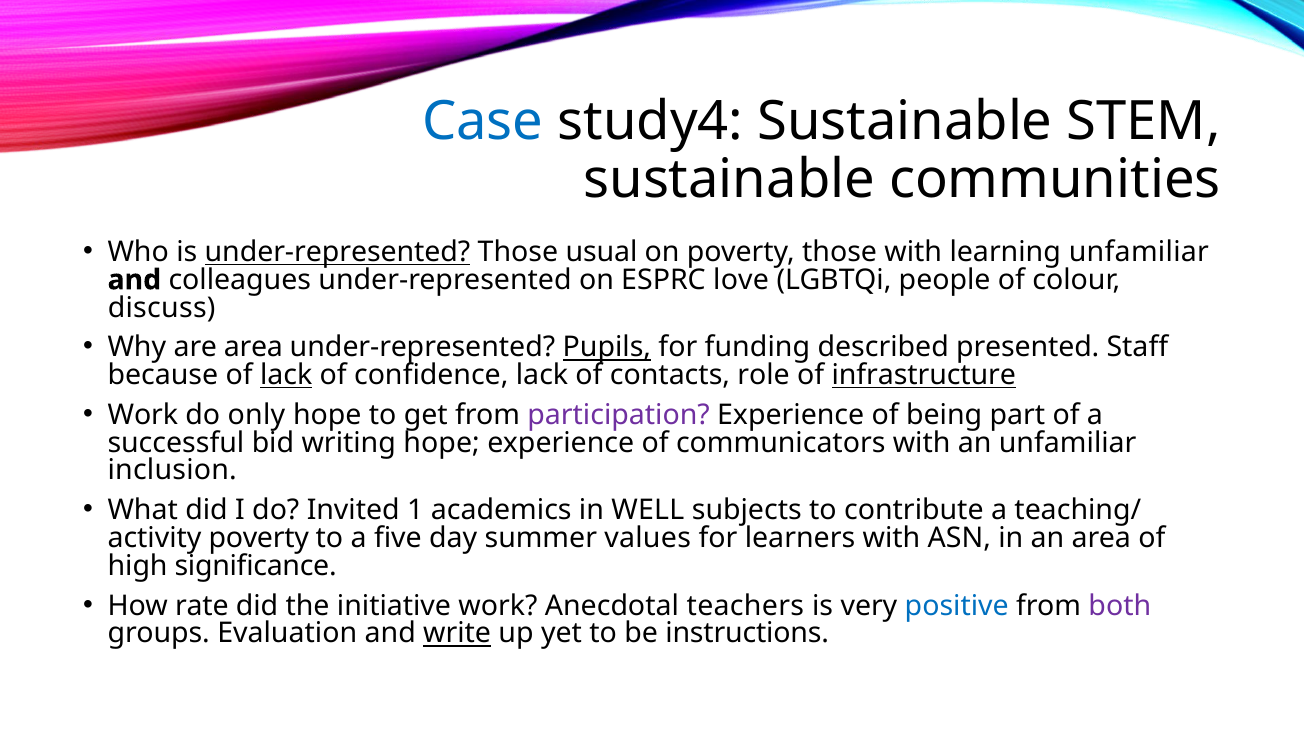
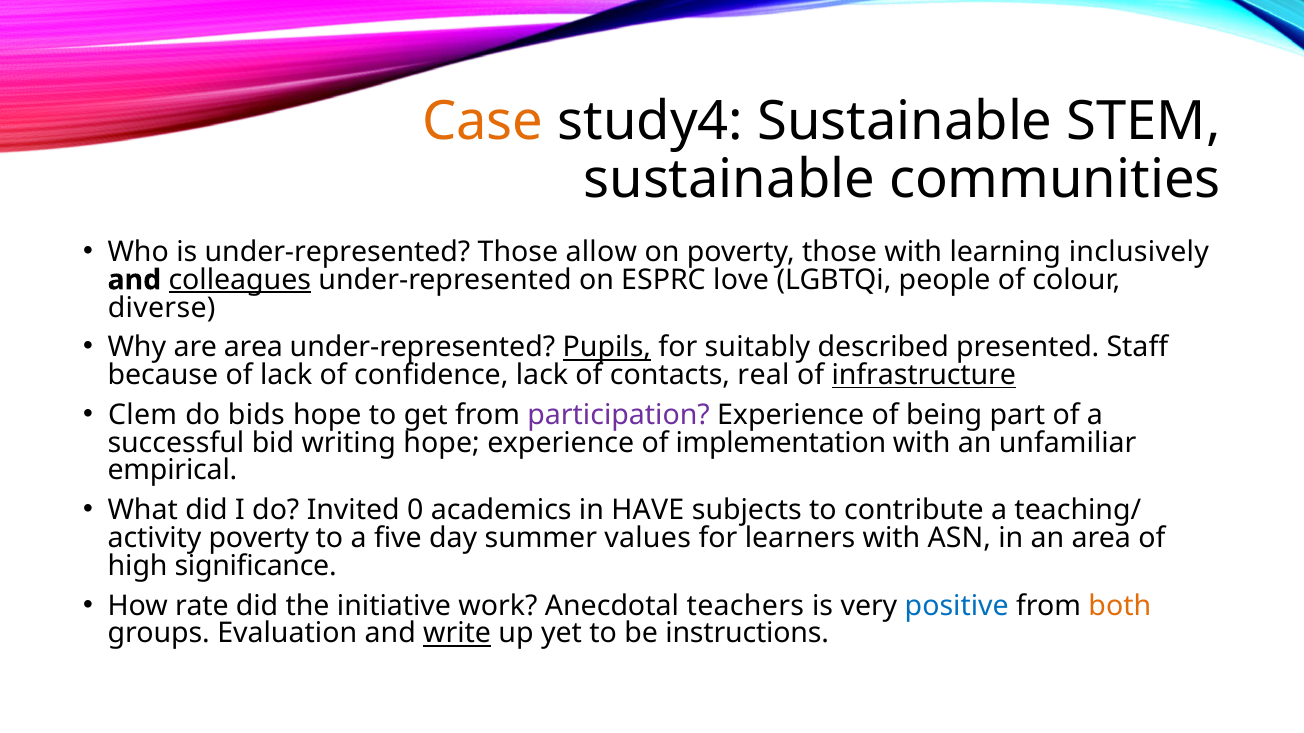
Case colour: blue -> orange
under-represented at (337, 252) underline: present -> none
usual: usual -> allow
learning unfamiliar: unfamiliar -> inclusively
colleagues underline: none -> present
discuss: discuss -> diverse
funding: funding -> suitably
lack at (286, 375) underline: present -> none
role: role -> real
Work at (143, 415): Work -> Clem
only: only -> bids
communicators: communicators -> implementation
inclusion: inclusion -> empirical
1: 1 -> 0
WELL: WELL -> HAVE
both colour: purple -> orange
